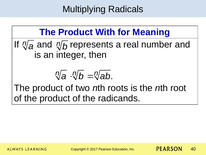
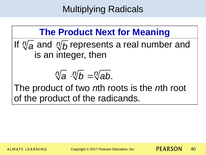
With: With -> Next
